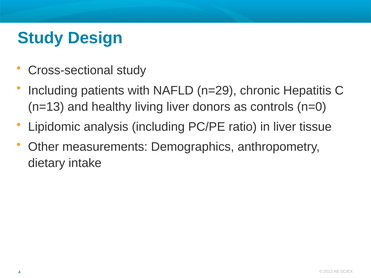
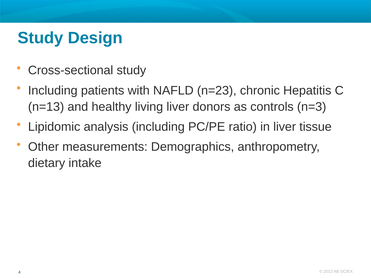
n=29: n=29 -> n=23
n=0: n=0 -> n=3
